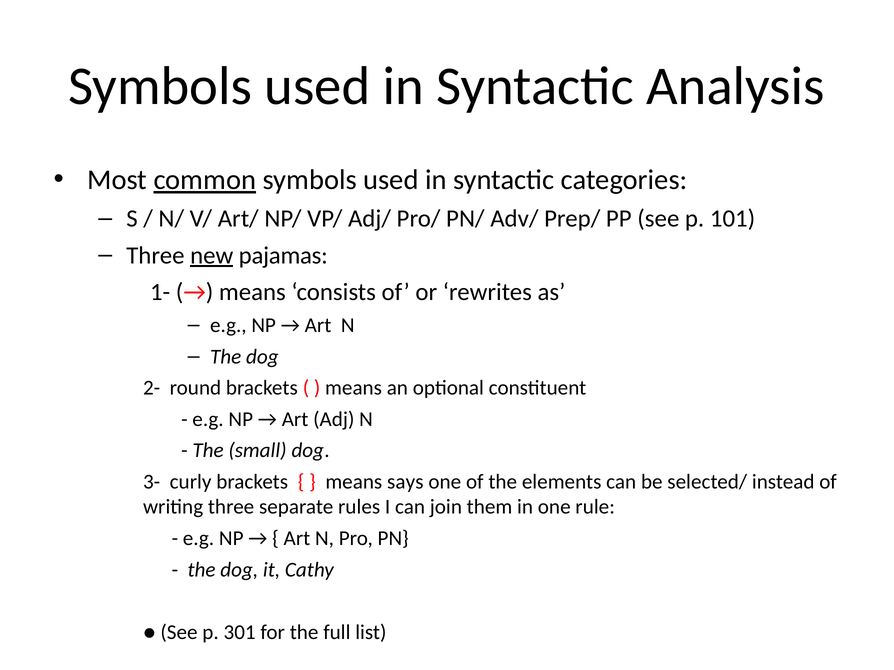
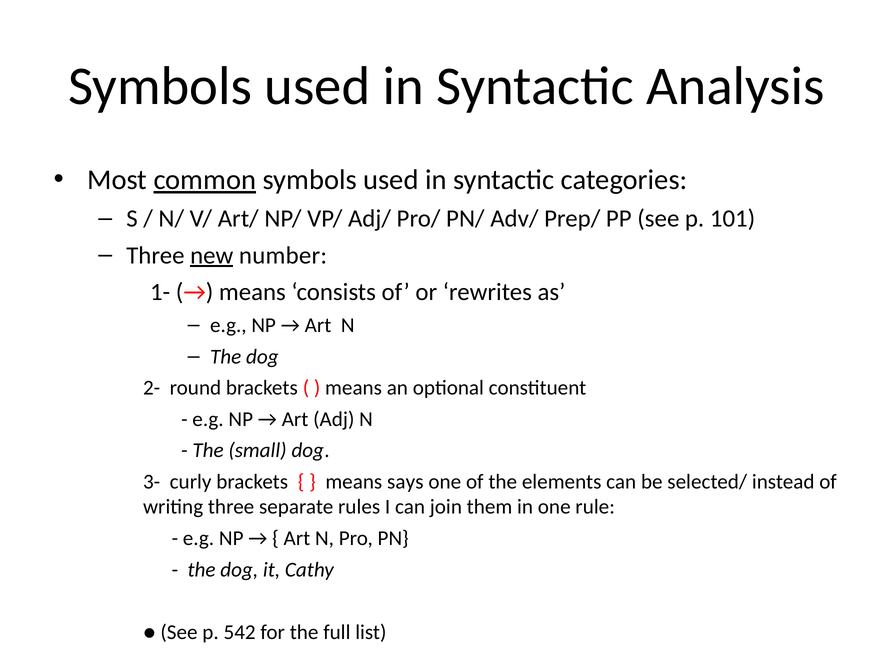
pajamas: pajamas -> number
301: 301 -> 542
